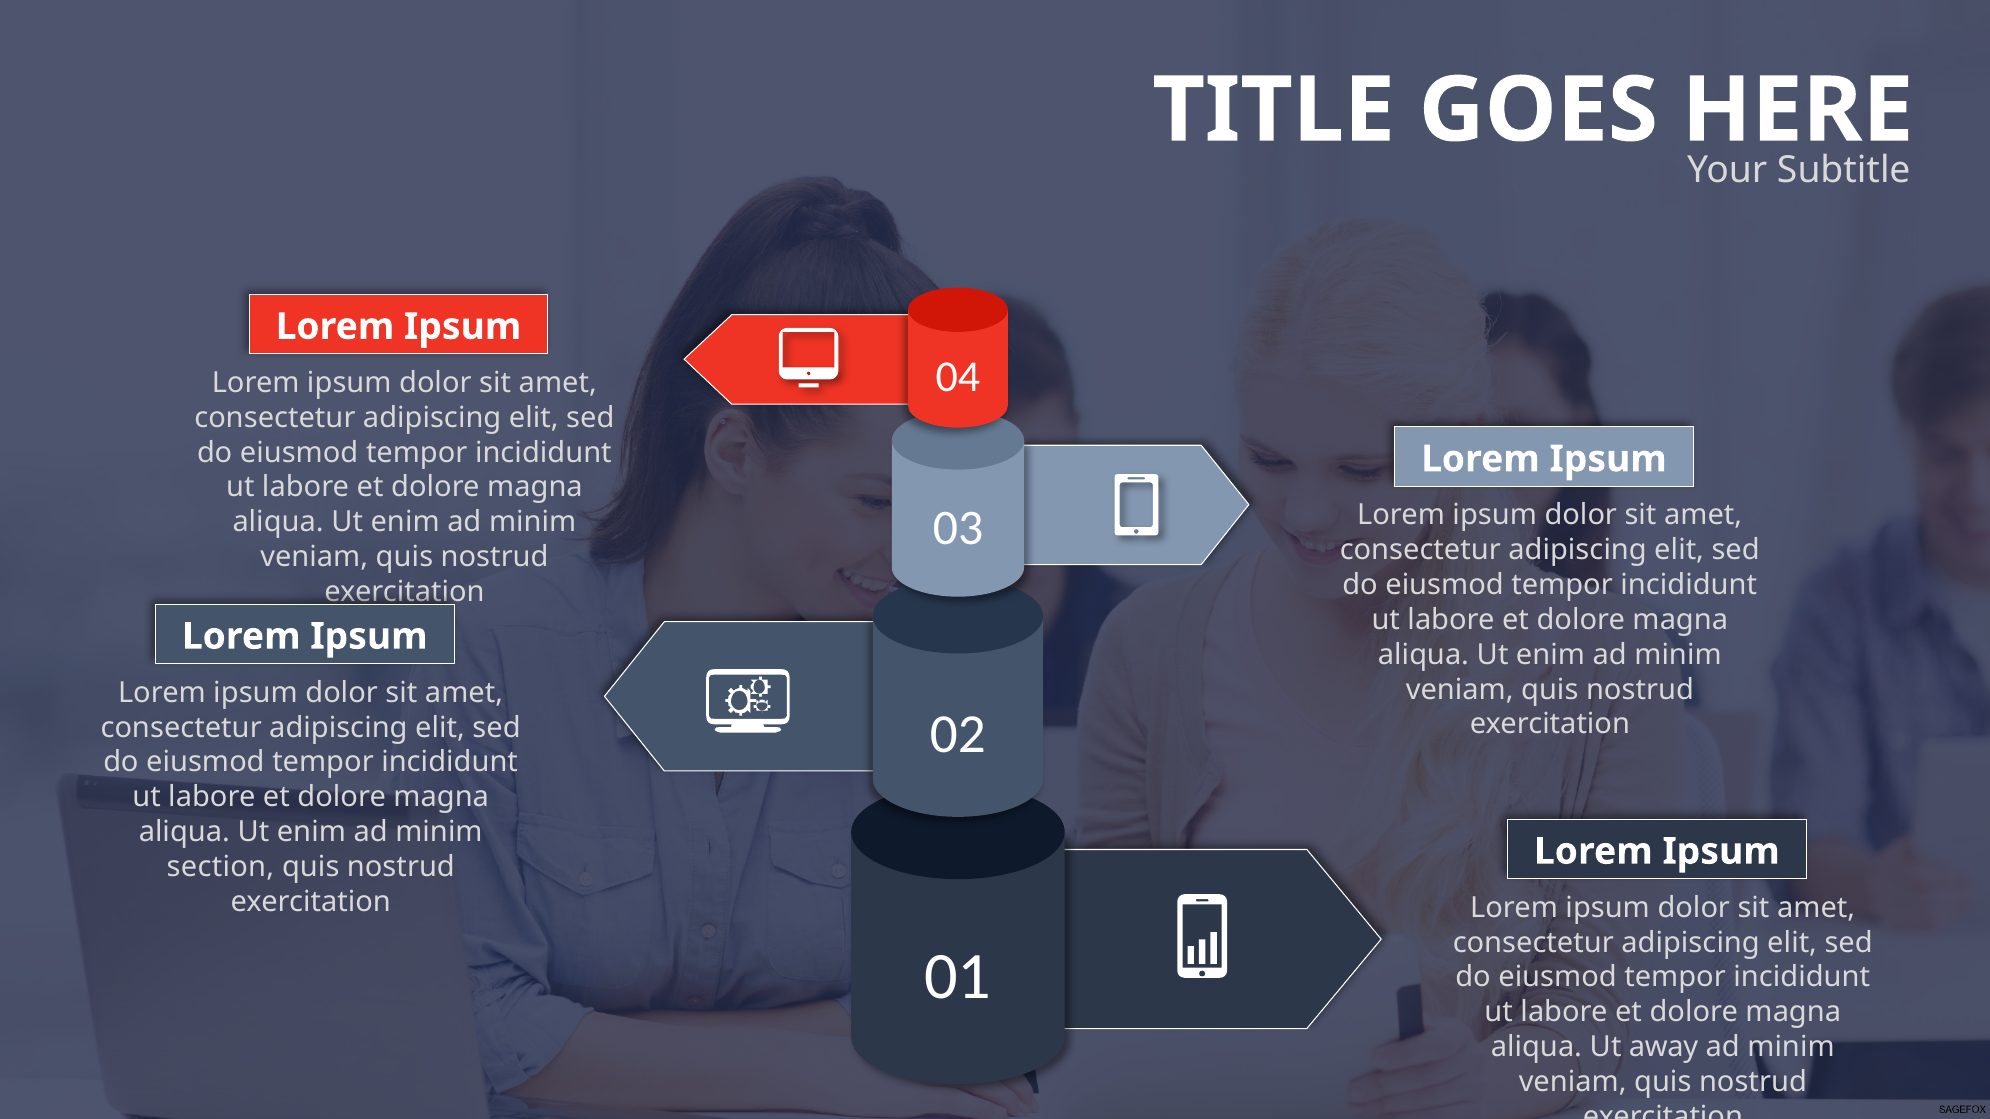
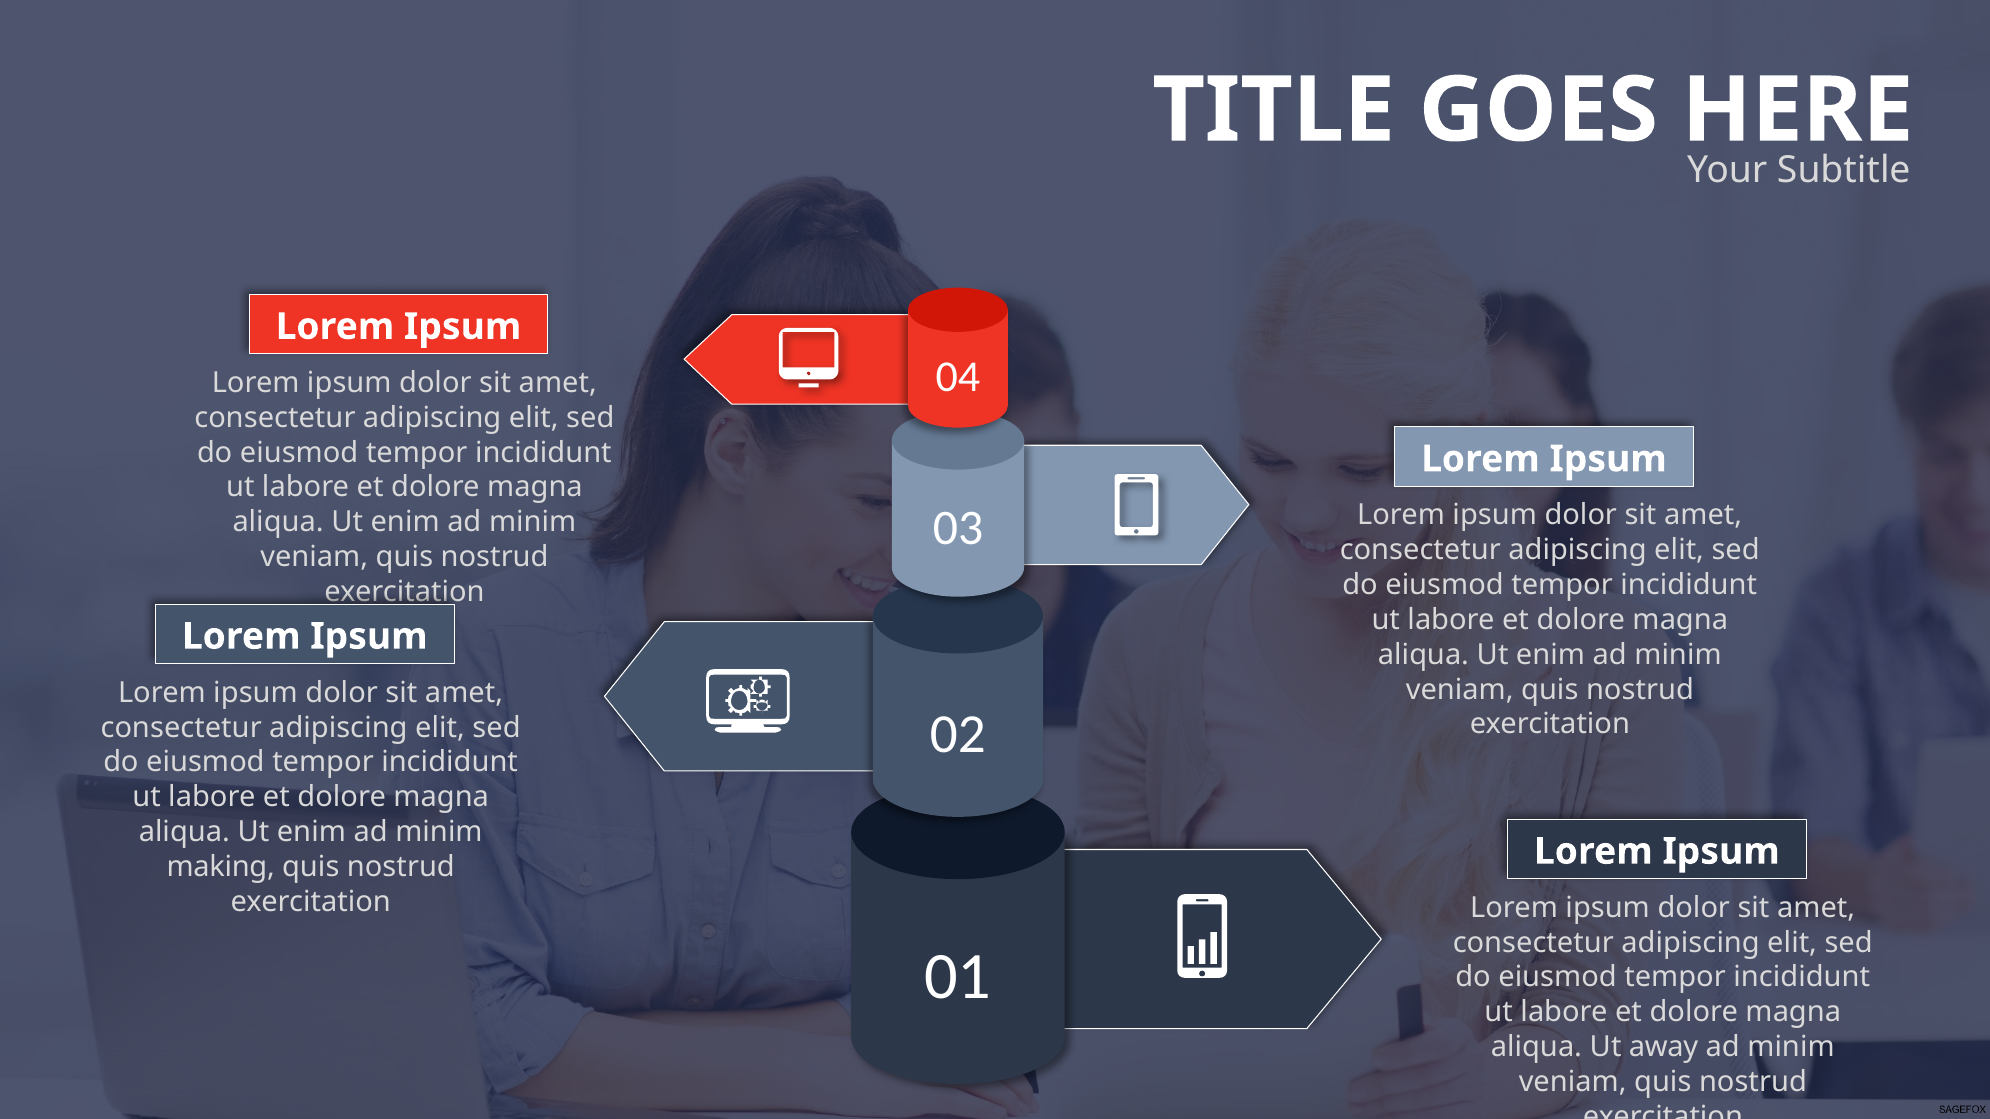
section: section -> making
